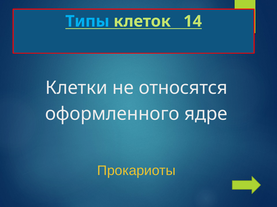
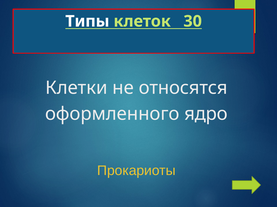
Типы colour: light blue -> white
14: 14 -> 30
ядре: ядре -> ядро
